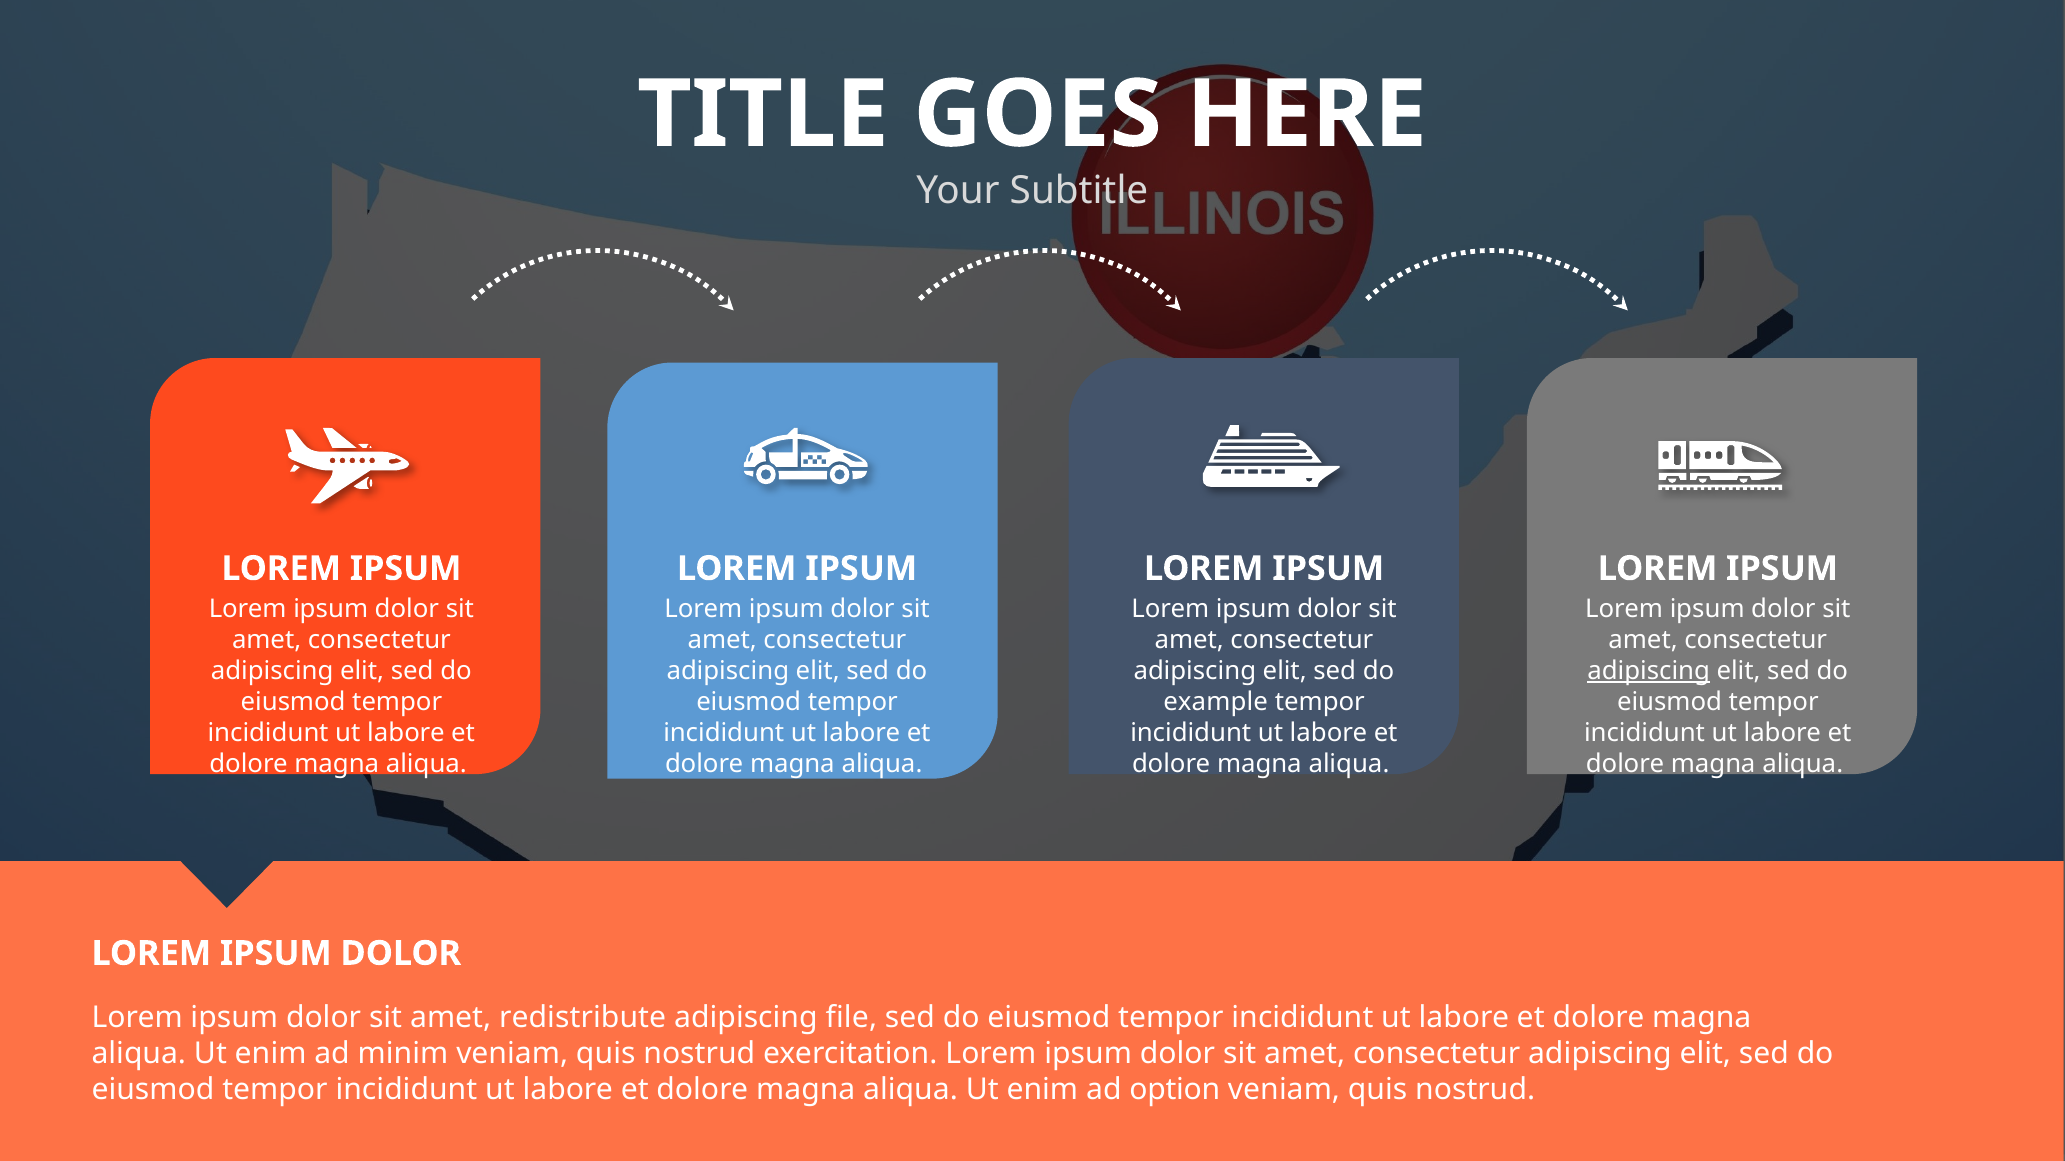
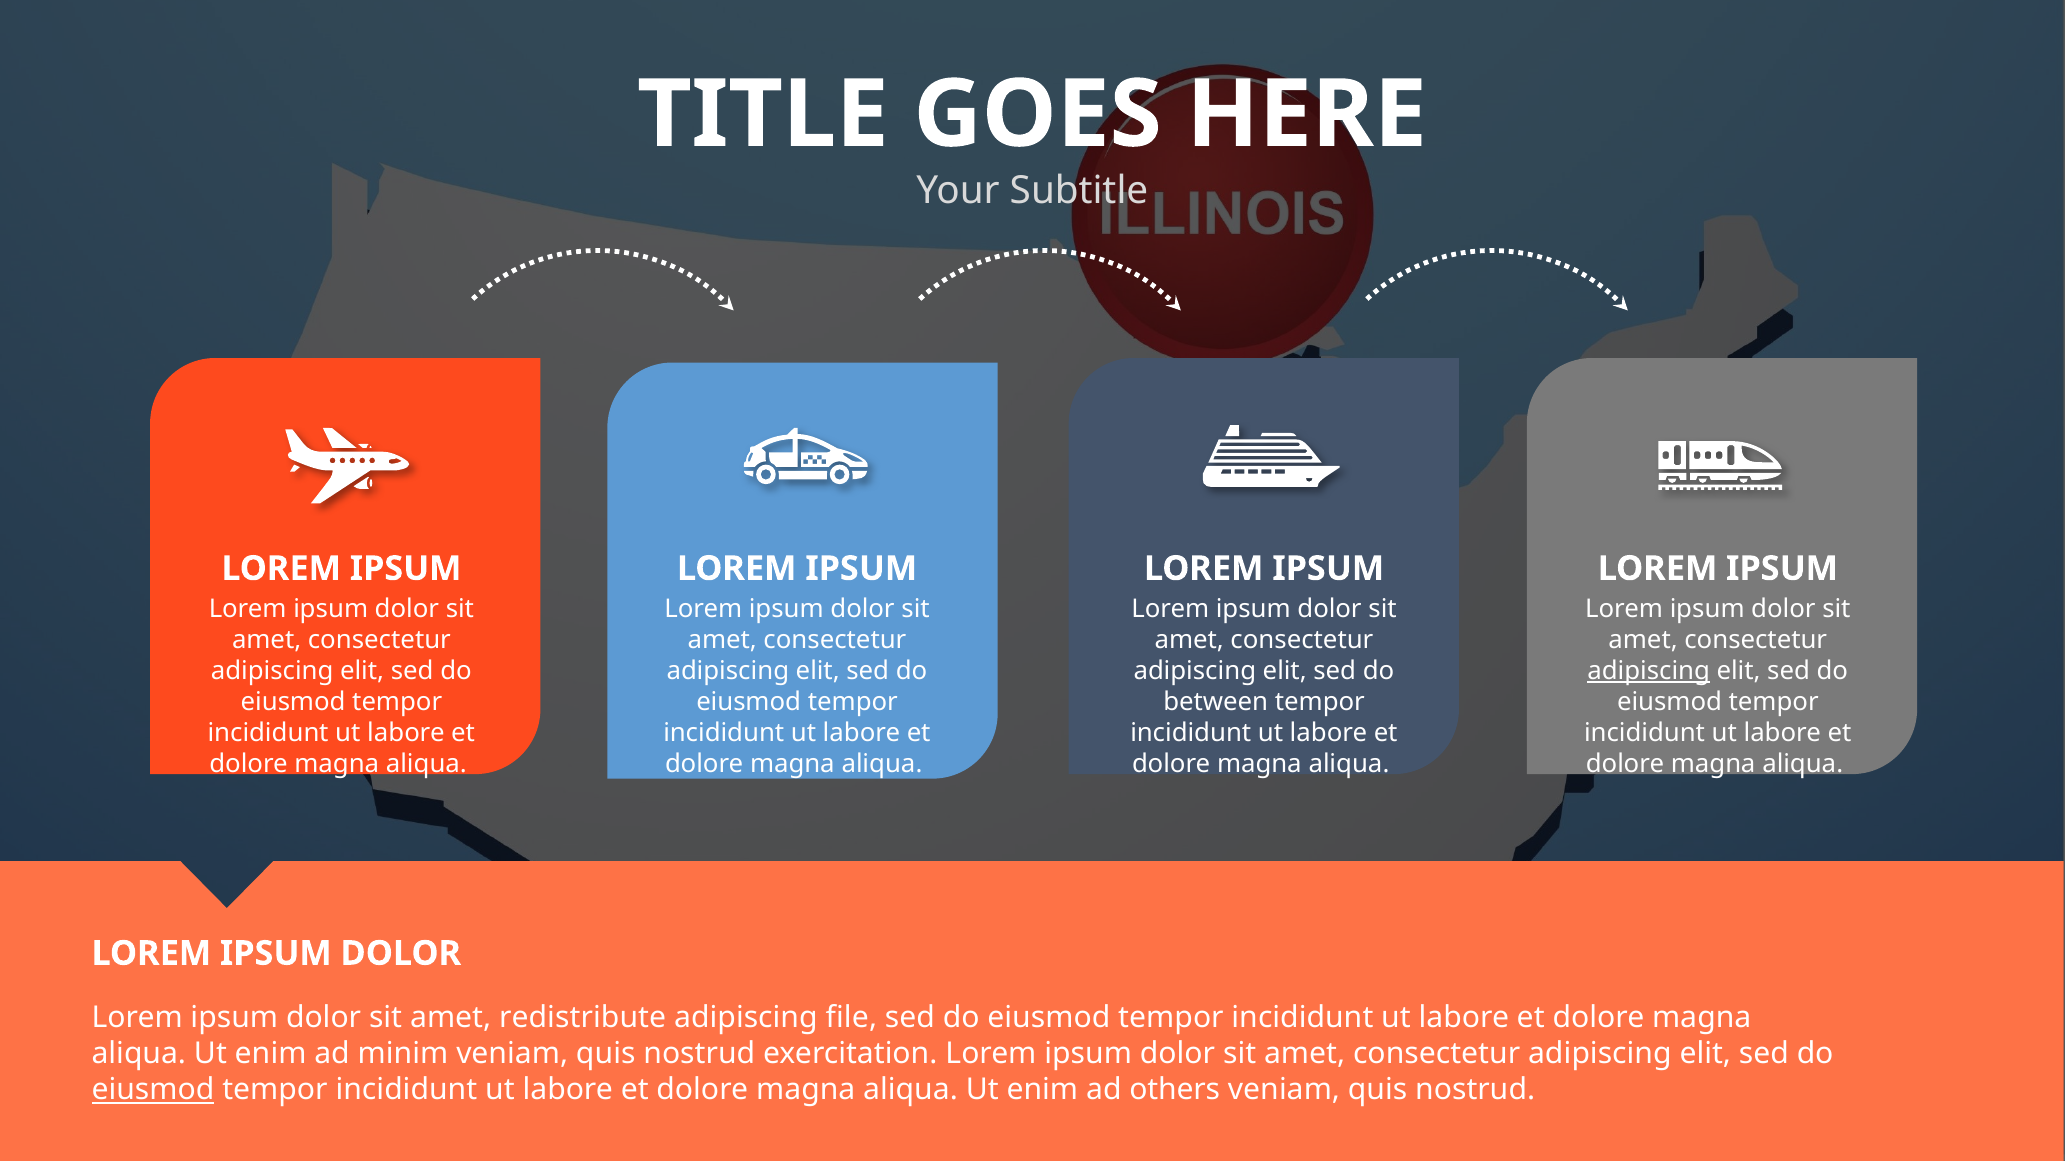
example: example -> between
eiusmod at (153, 1090) underline: none -> present
option: option -> others
